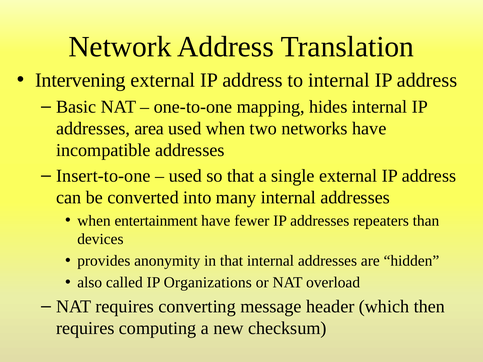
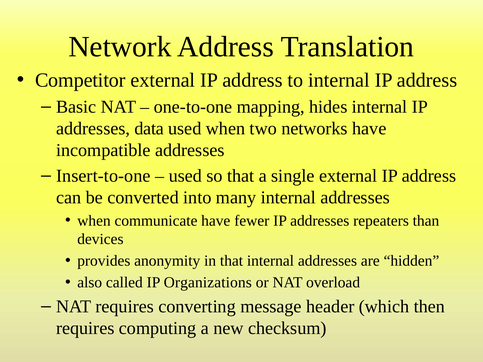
Intervening: Intervening -> Competitor
area: area -> data
entertainment: entertainment -> communicate
